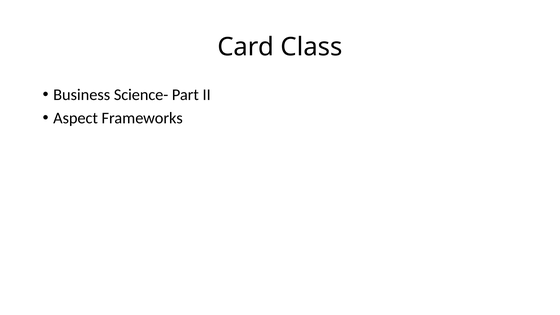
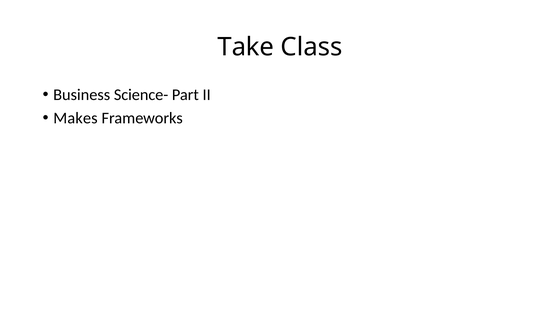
Card: Card -> Take
Aspect: Aspect -> Makes
